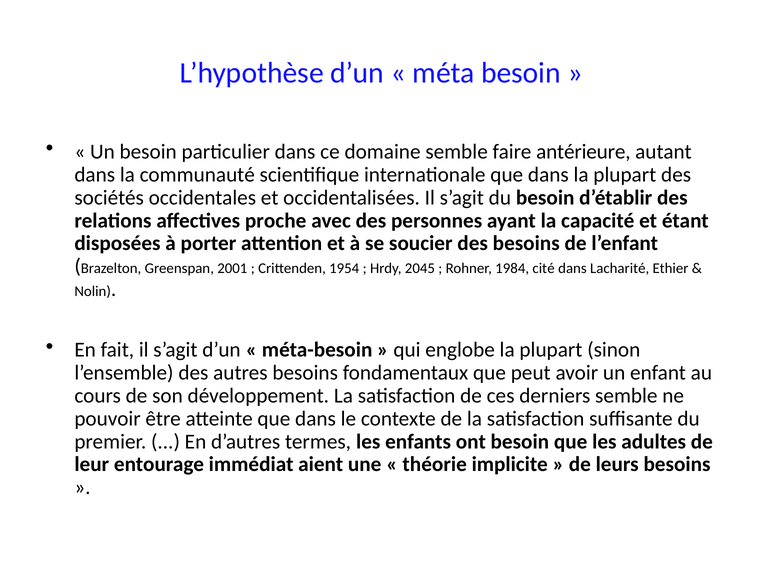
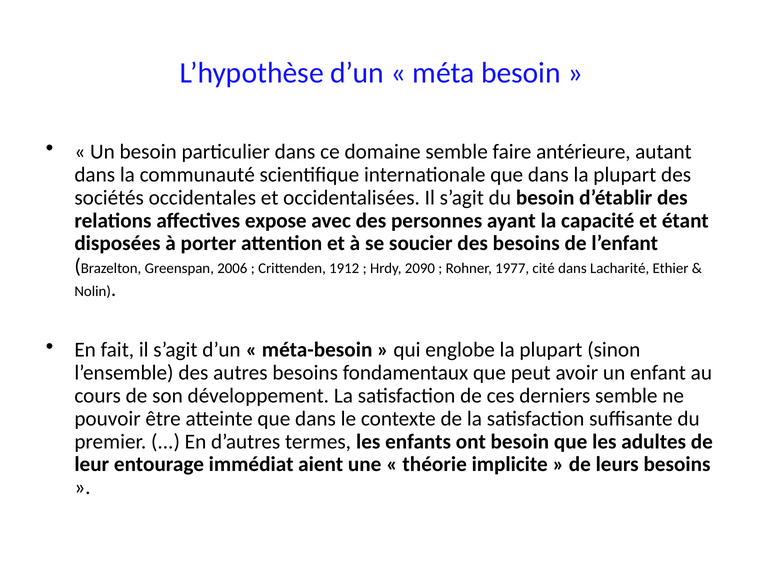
proche: proche -> expose
2001: 2001 -> 2006
1954: 1954 -> 1912
2045: 2045 -> 2090
1984: 1984 -> 1977
